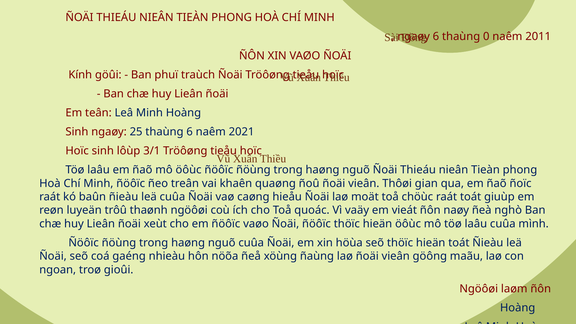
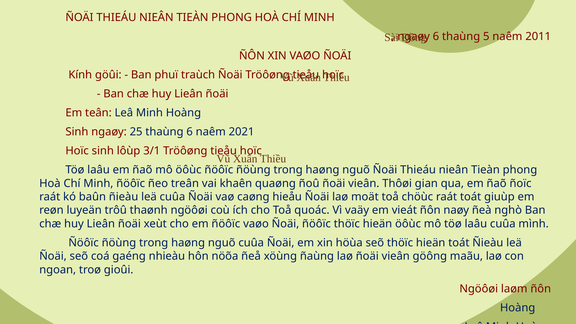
0: 0 -> 5
